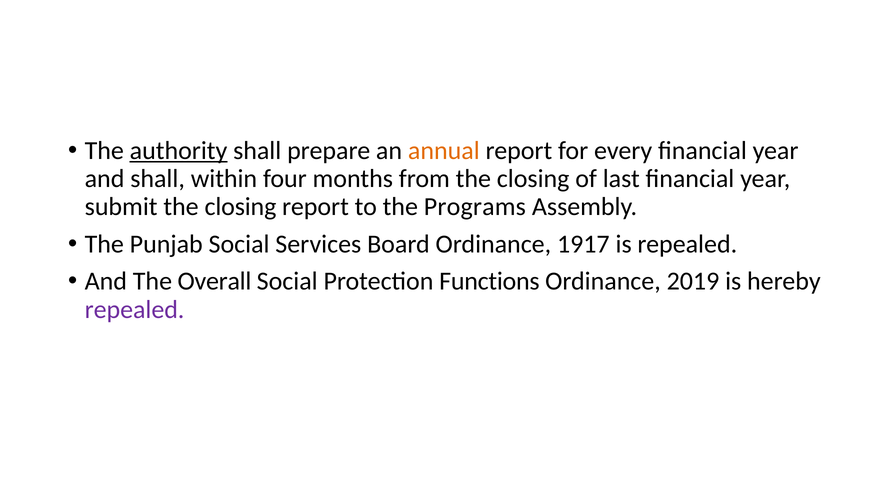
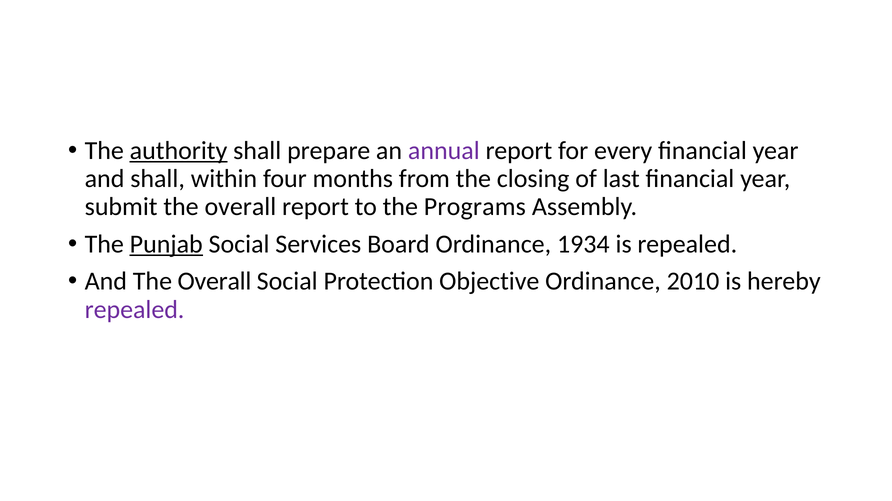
annual colour: orange -> purple
submit the closing: closing -> overall
Punjab underline: none -> present
1917: 1917 -> 1934
Functions: Functions -> Objective
2019: 2019 -> 2010
